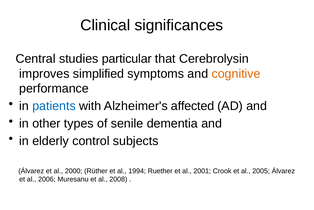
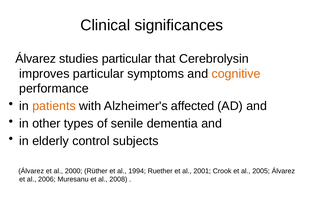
Central at (36, 59): Central -> Álvarez
improves simplified: simplified -> particular
patients colour: blue -> orange
